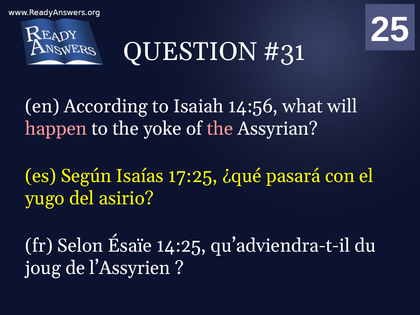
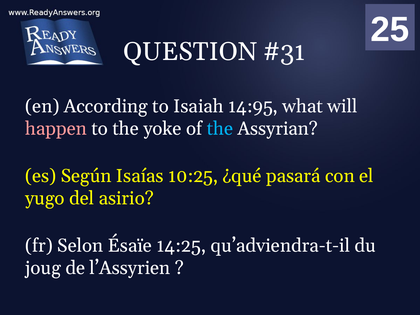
14:56: 14:56 -> 14:95
the at (220, 129) colour: pink -> light blue
17:25: 17:25 -> 10:25
